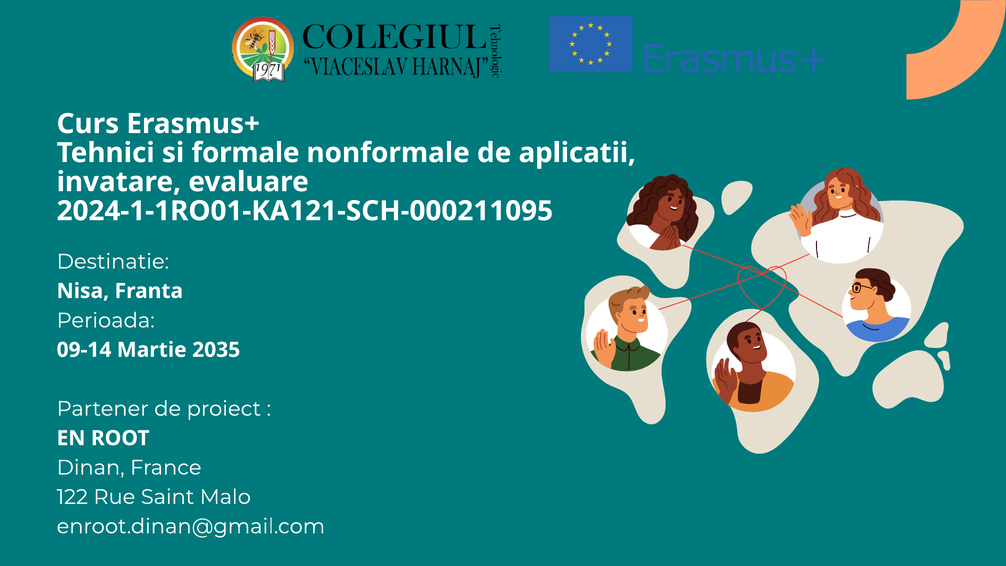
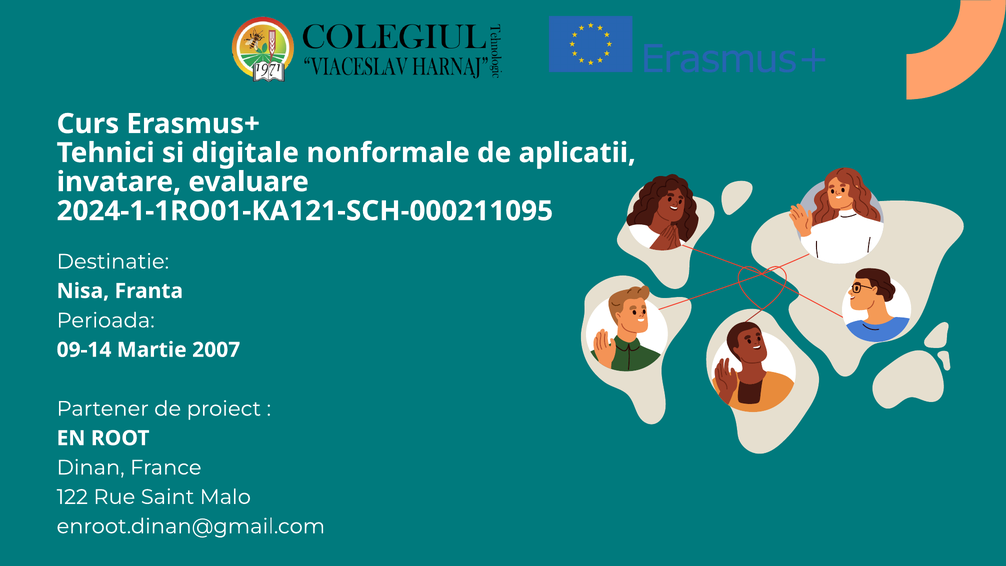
formale: formale -> digitale
2035: 2035 -> 2007
